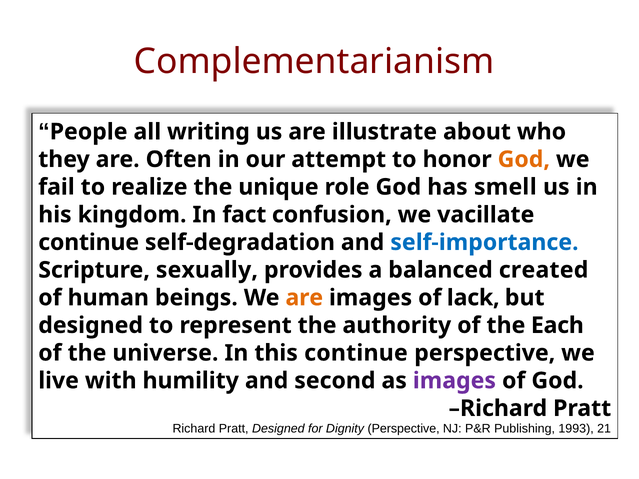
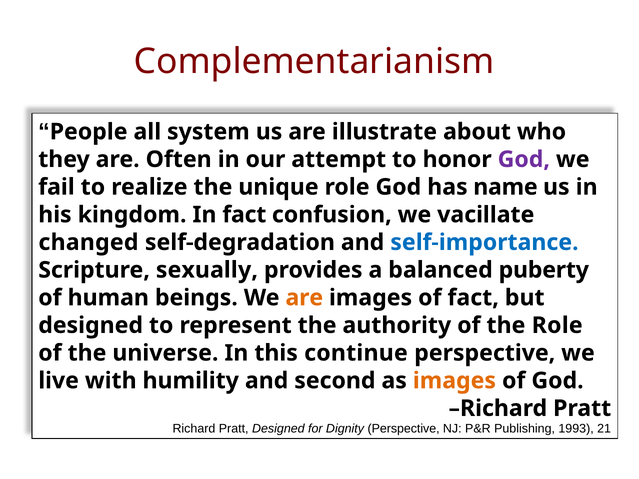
writing: writing -> system
God at (524, 159) colour: orange -> purple
smell: smell -> name
continue at (89, 242): continue -> changed
created: created -> puberty
of lack: lack -> fact
the Each: Each -> Role
images at (454, 381) colour: purple -> orange
